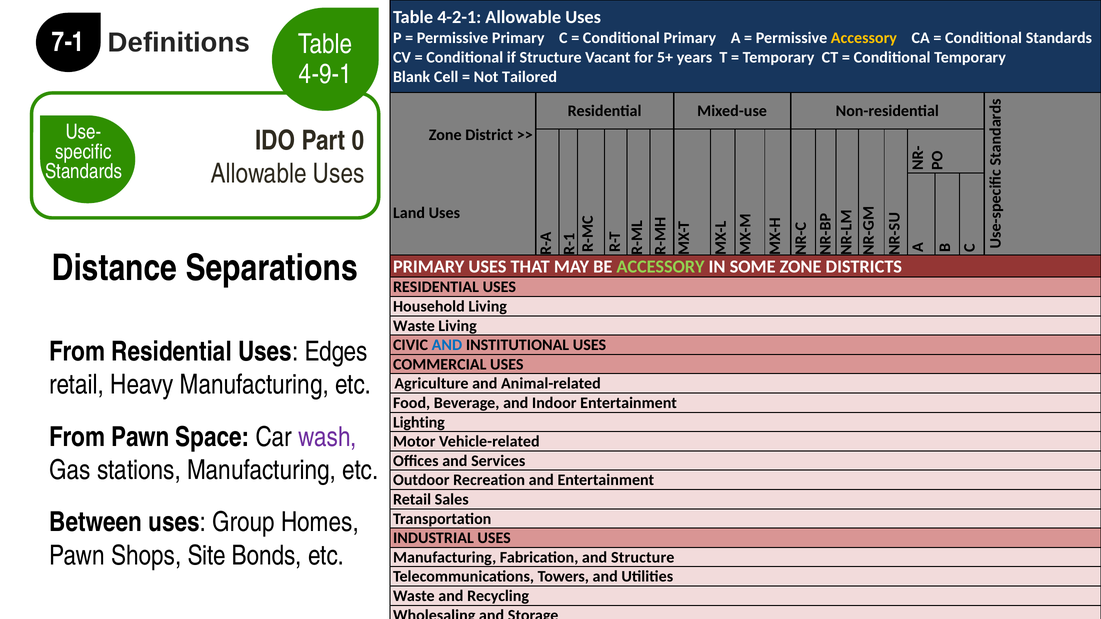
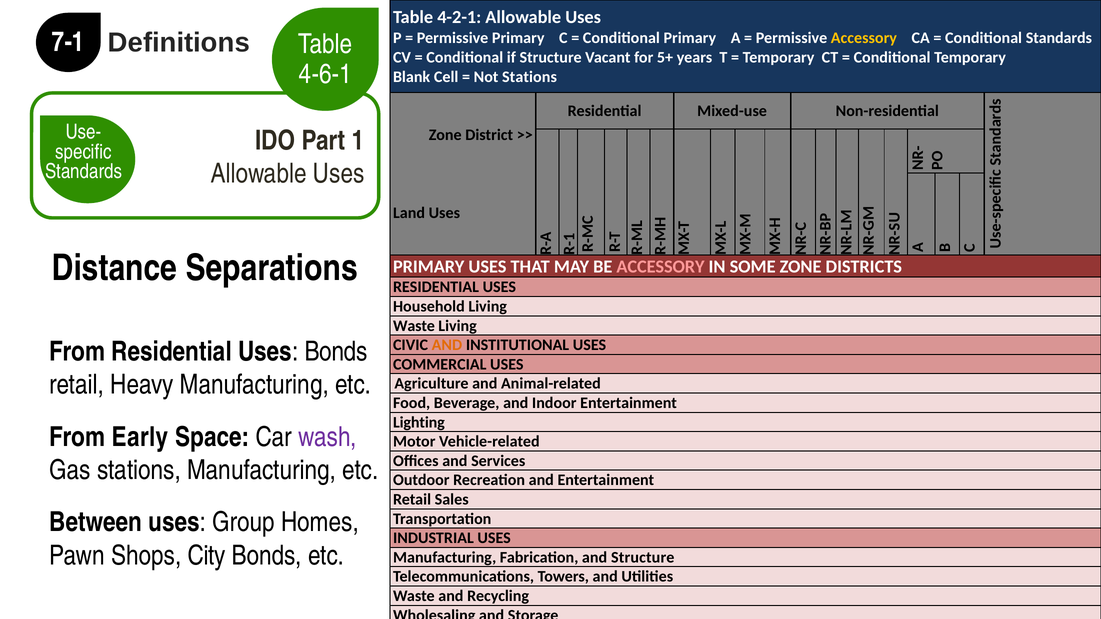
4-9-1: 4-9-1 -> 4-6-1
Not Tailored: Tailored -> Stations
Part 0: 0 -> 1
ACCESSORY at (661, 267) colour: light green -> pink
AND at (447, 345) colour: blue -> orange
Uses Edges: Edges -> Bonds
From Pawn: Pawn -> Early
Site: Site -> City
